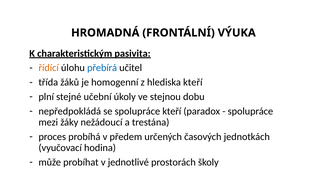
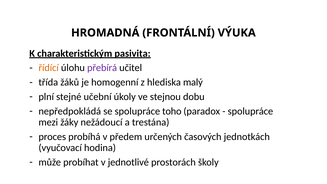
přebírá colour: blue -> purple
hlediska kteří: kteří -> malý
spolupráce kteří: kteří -> toho
